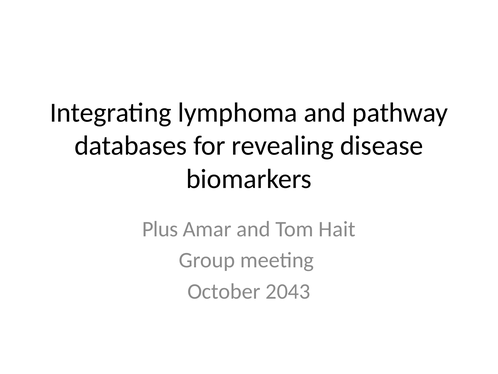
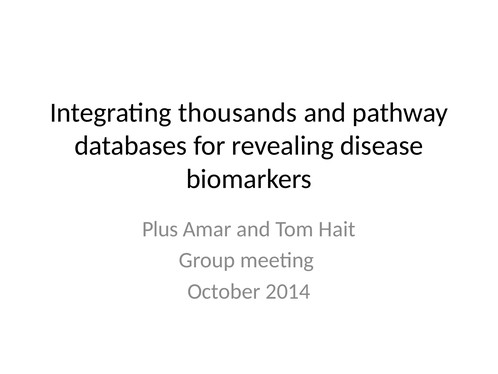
lymphoma: lymphoma -> thousands
2043: 2043 -> 2014
